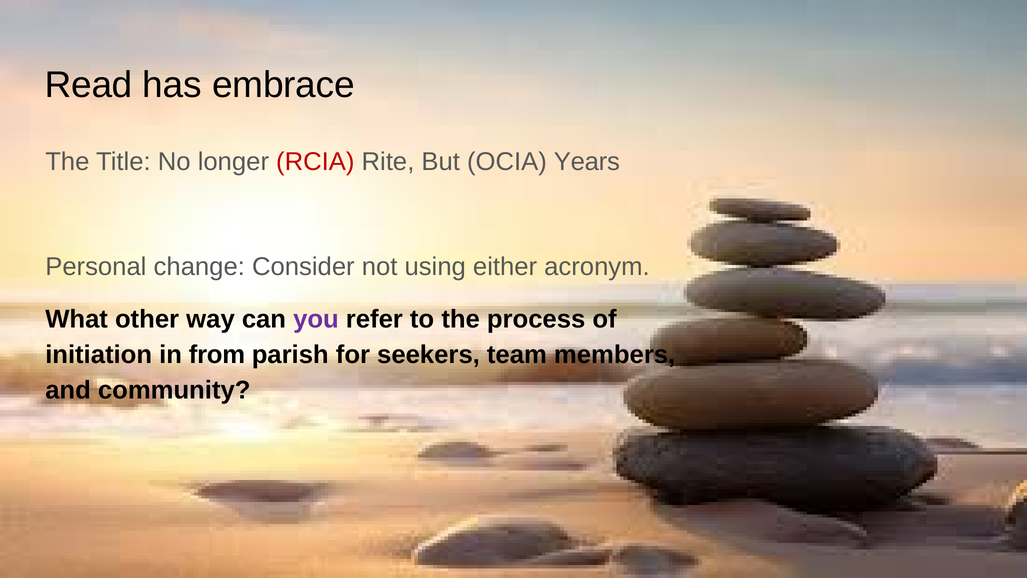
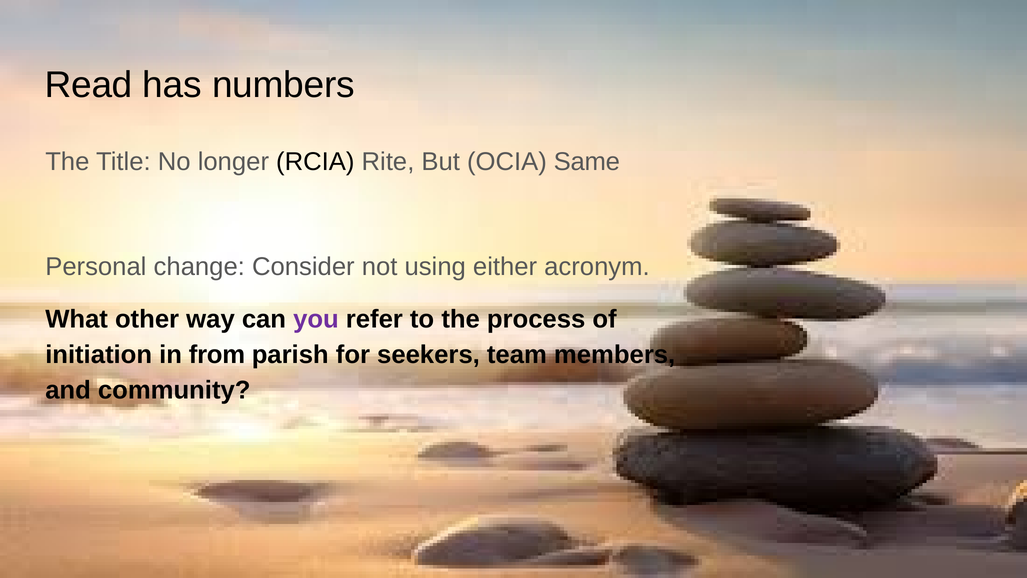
embrace: embrace -> numbers
RCIA colour: red -> black
Years: Years -> Same
